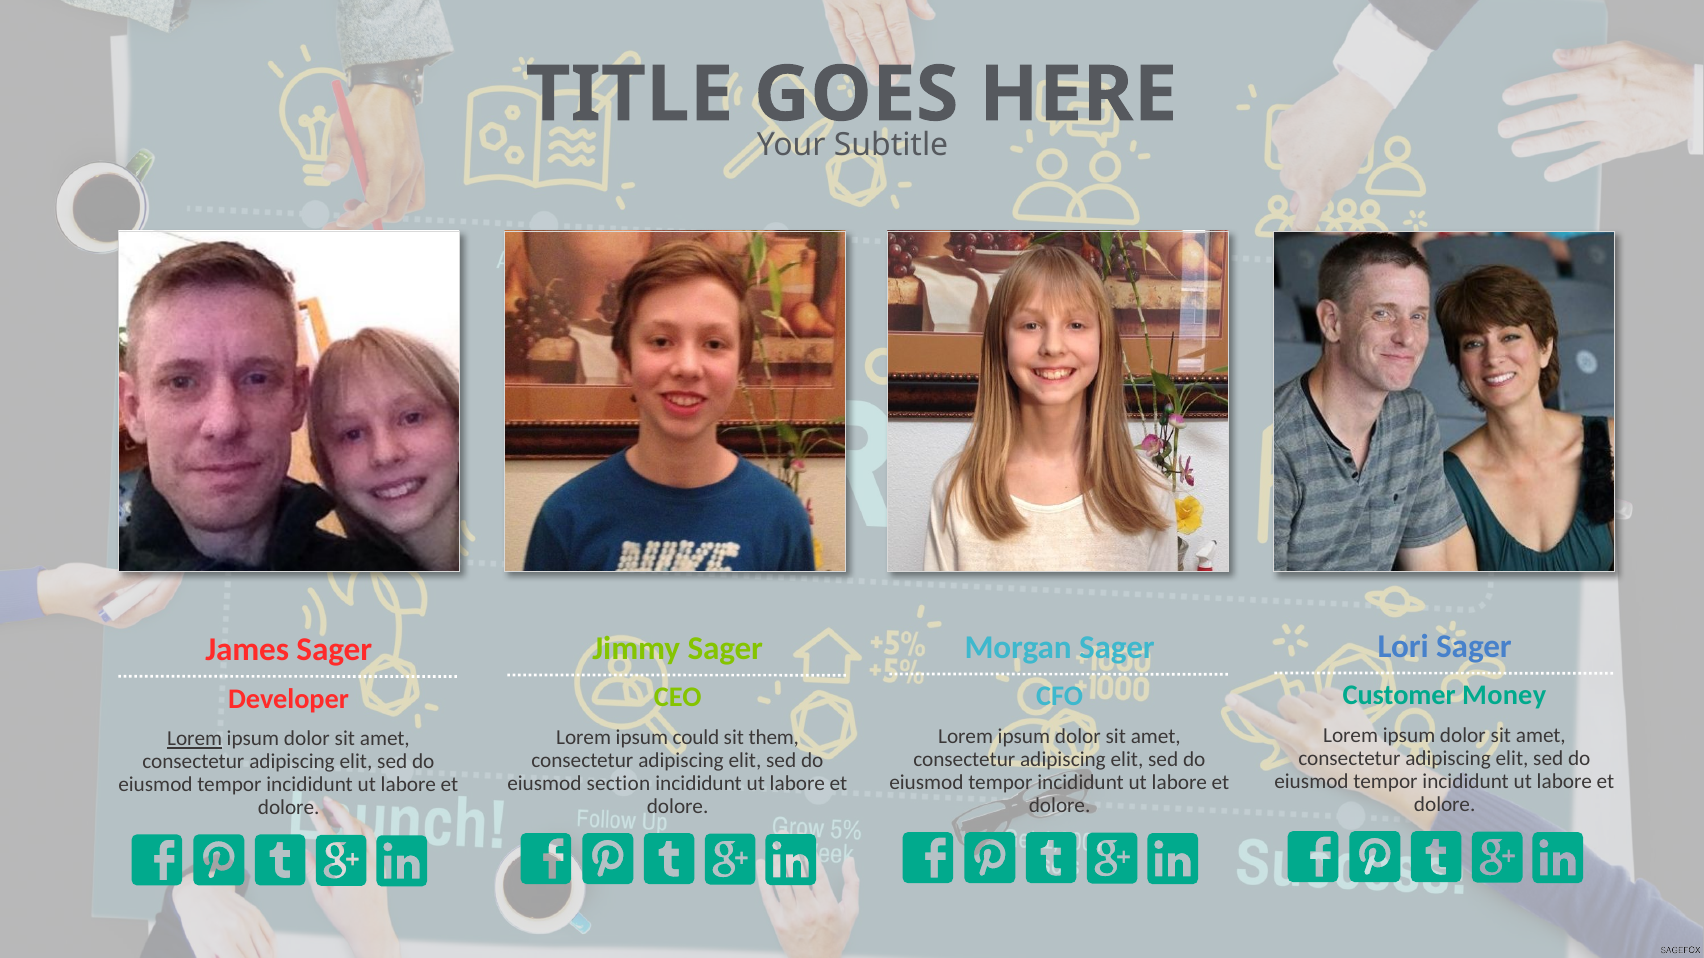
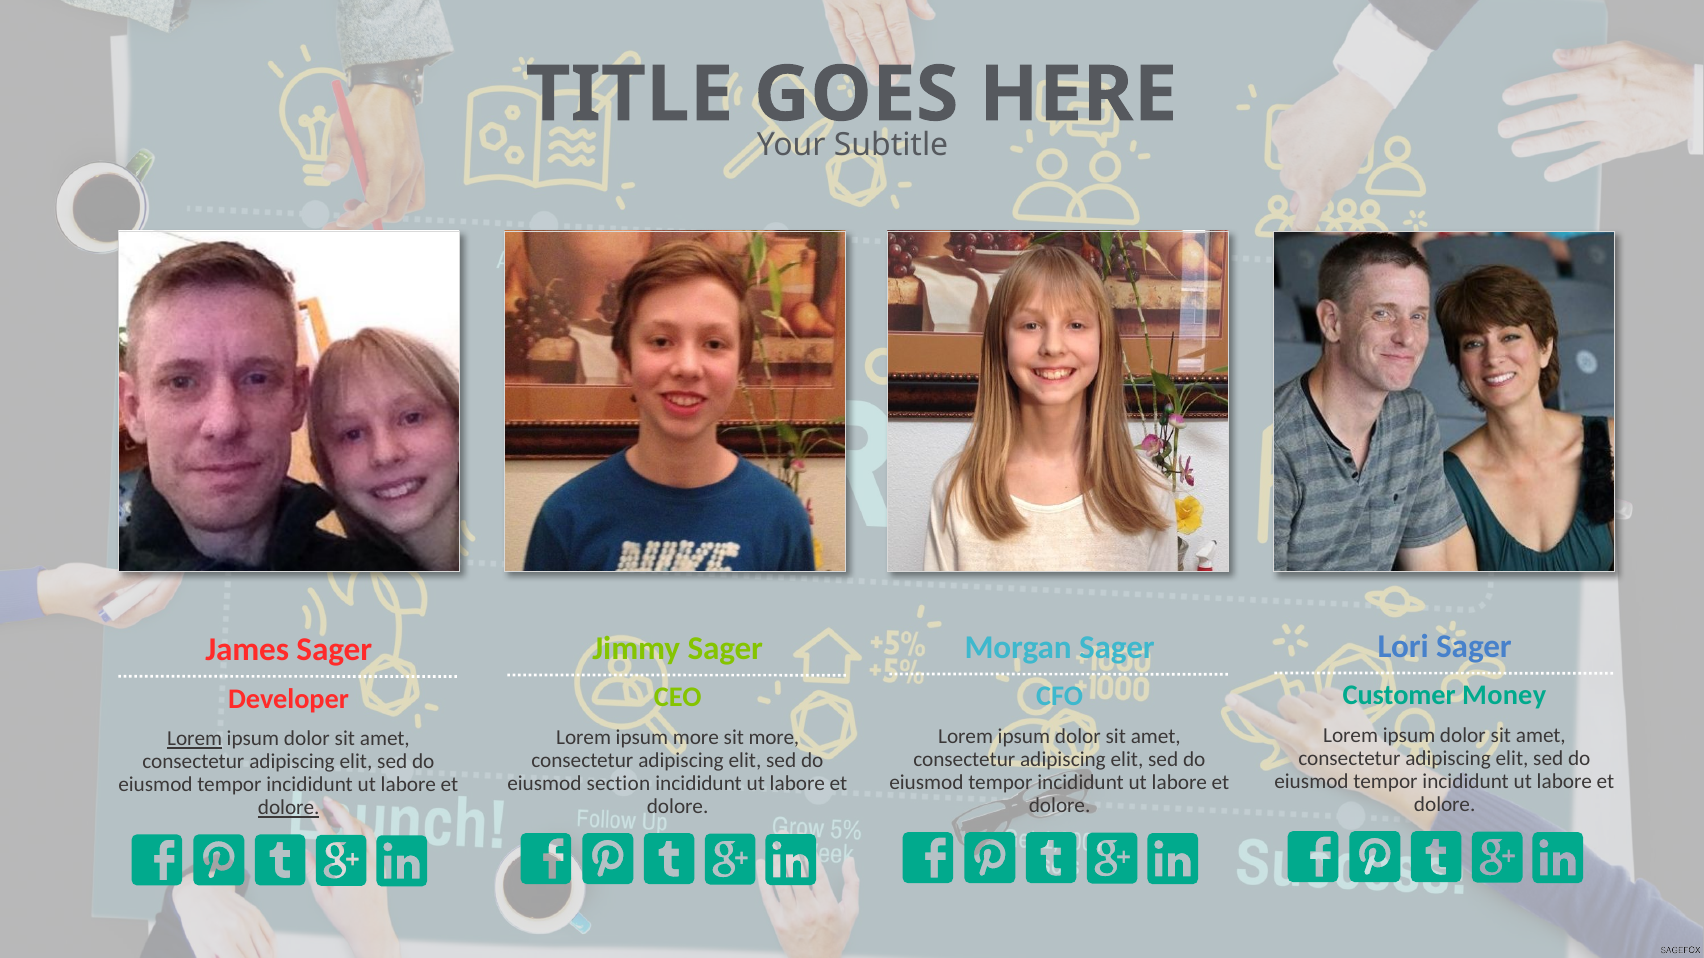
ipsum could: could -> more
sit them: them -> more
dolore at (289, 808) underline: none -> present
